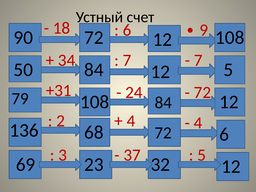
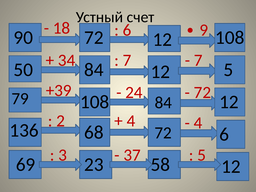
+31: +31 -> +39
32: 32 -> 58
